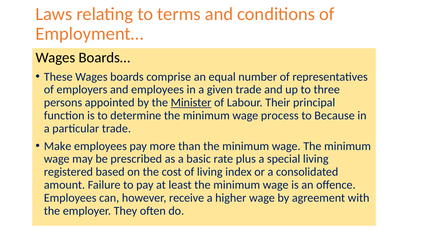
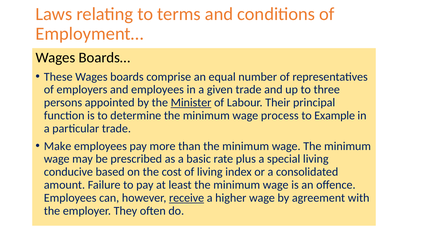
Because: Because -> Example
registered: registered -> conducive
receive underline: none -> present
